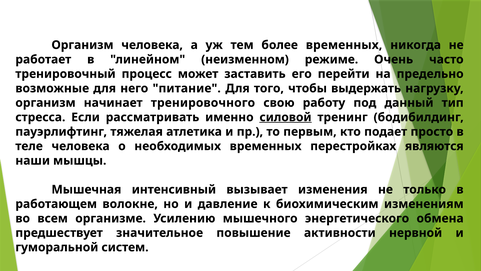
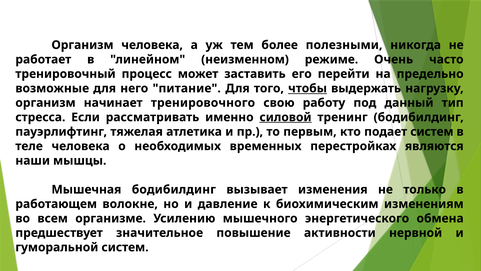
более временных: временных -> полезными
чтобы underline: none -> present
подает просто: просто -> систем
Мышечная интенсивный: интенсивный -> бодибилдинг
